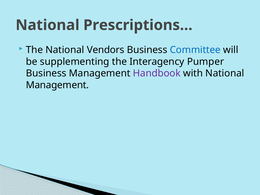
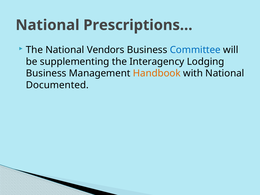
Pumper: Pumper -> Lodging
Handbook colour: purple -> orange
Management at (57, 85): Management -> Documented
